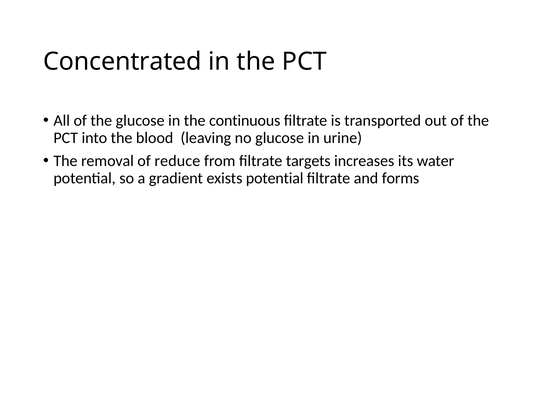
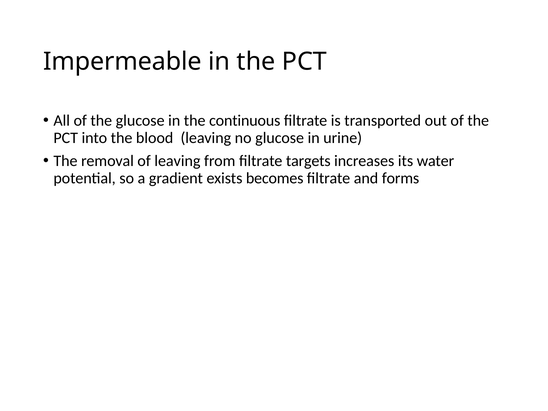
Concentrated: Concentrated -> Impermeable
of reduce: reduce -> leaving
exists potential: potential -> becomes
